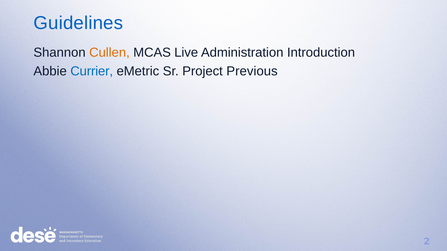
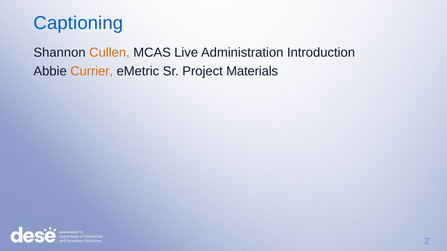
Guidelines: Guidelines -> Captioning
Currier colour: blue -> orange
Previous: Previous -> Materials
